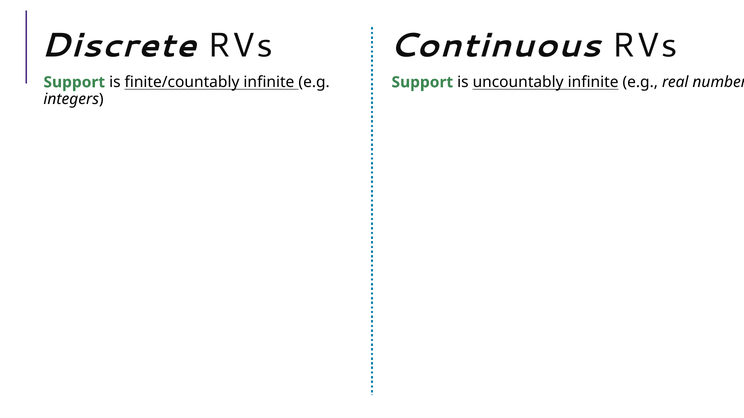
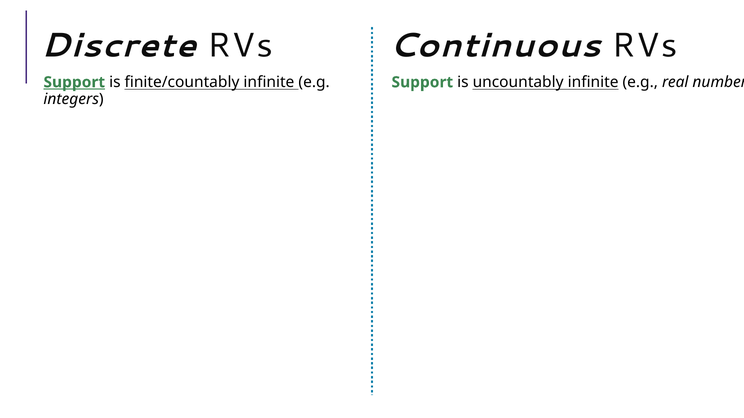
Support at (74, 82) underline: none -> present
